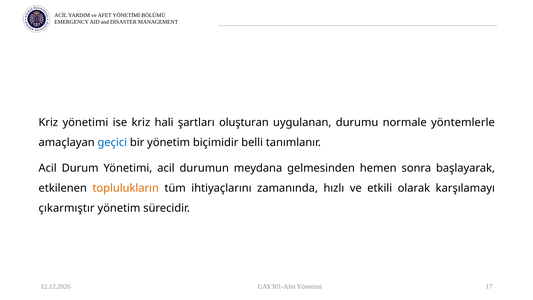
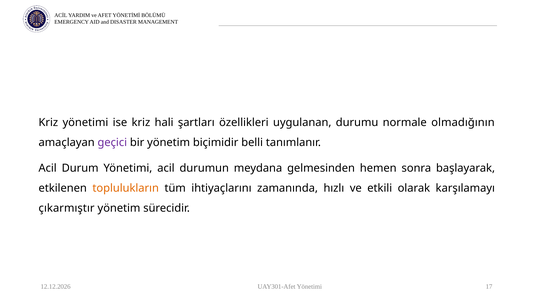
oluşturan: oluşturan -> özellikleri
yöntemlerle: yöntemlerle -> olmadığının
geçici colour: blue -> purple
